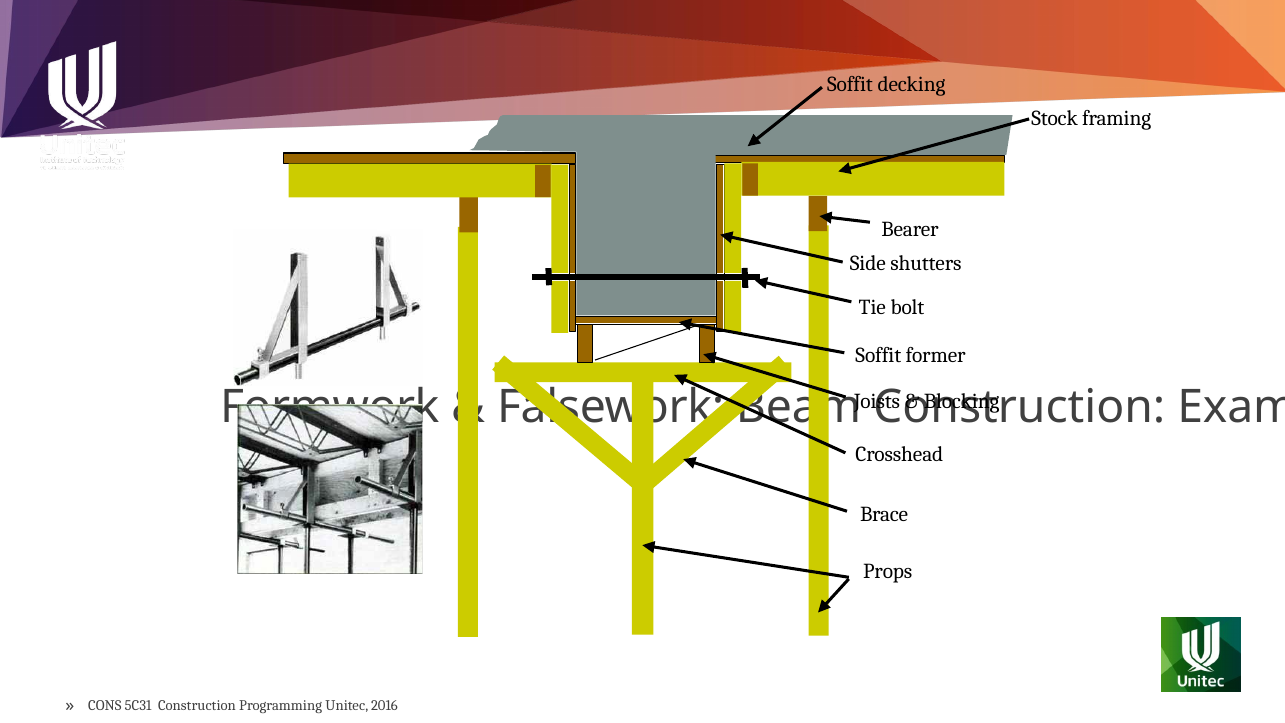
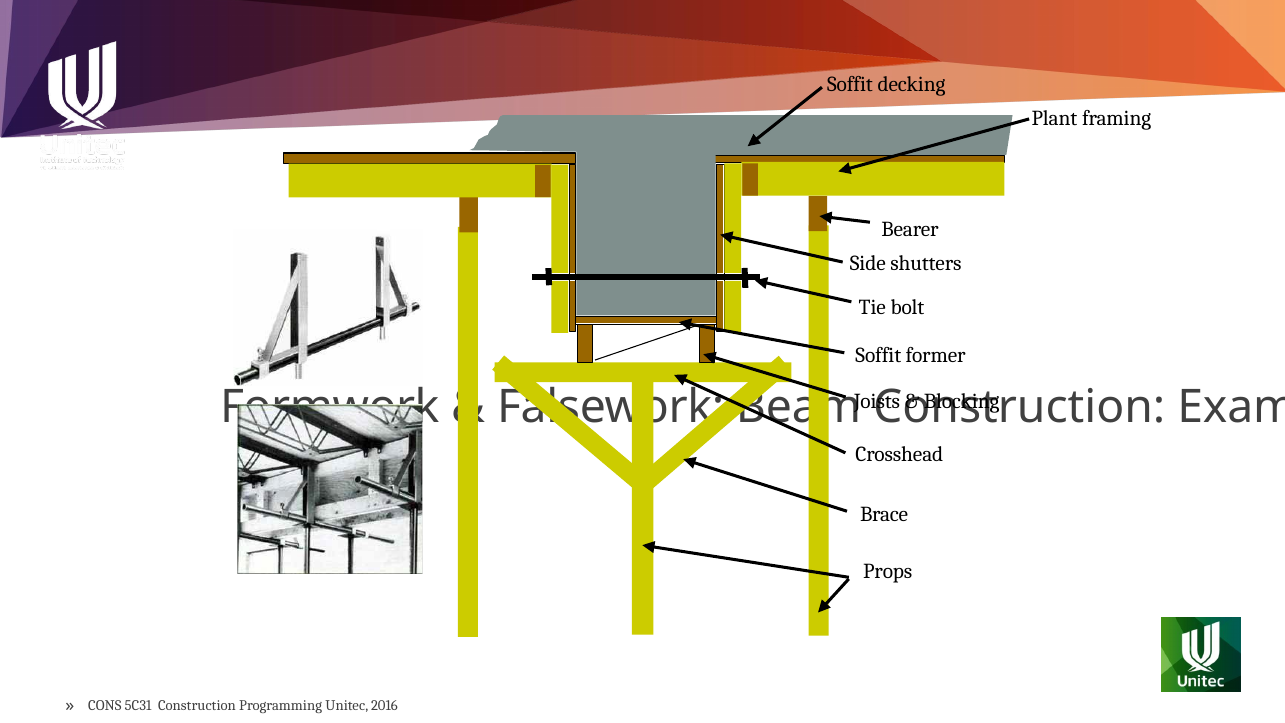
Stock: Stock -> Plant
